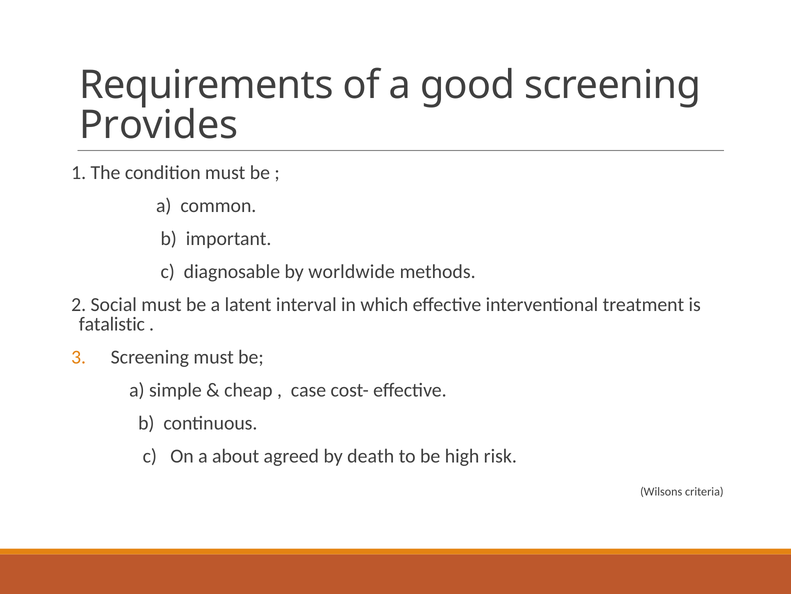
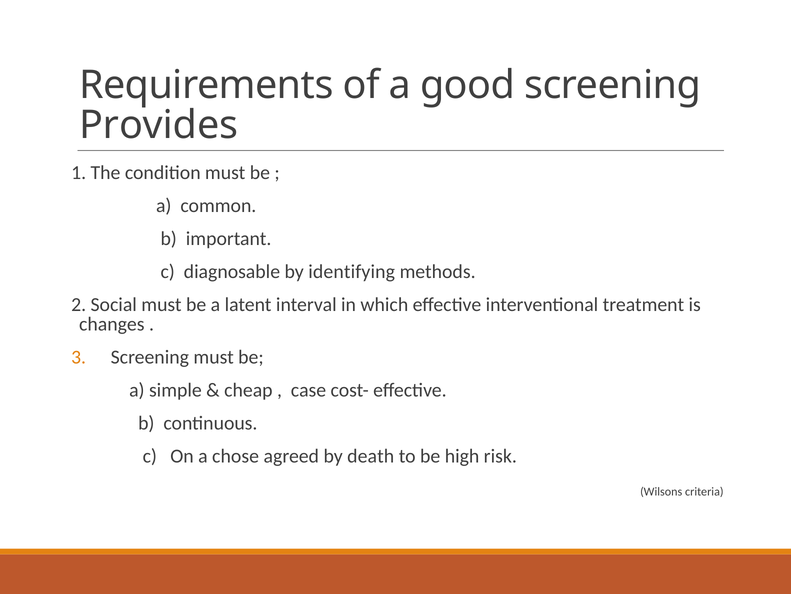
worldwide: worldwide -> identifying
fatalistic: fatalistic -> changes
about: about -> chose
